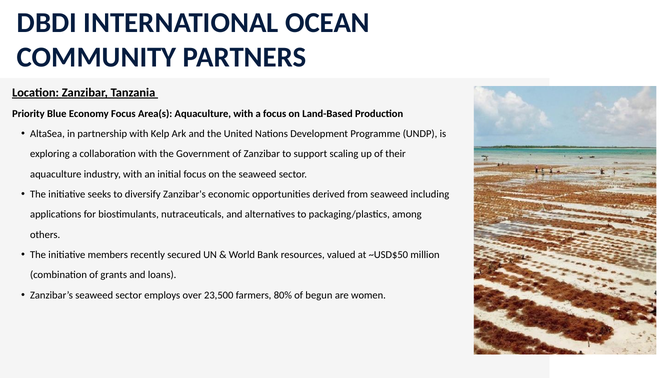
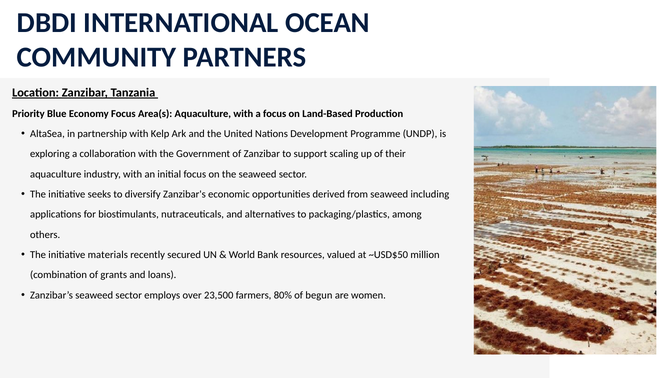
members: members -> materials
